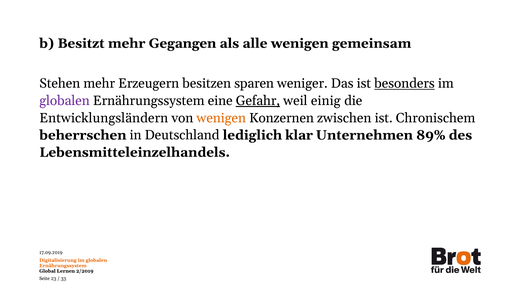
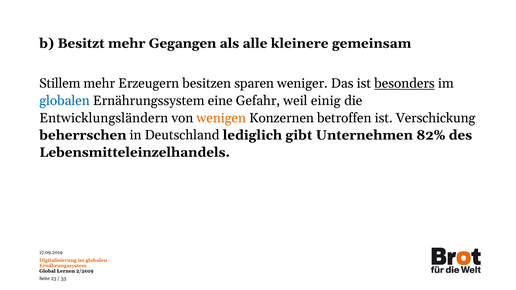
alle wenigen: wenigen -> kleinere
Stehen: Stehen -> Stillem
globalen at (65, 101) colour: purple -> blue
Gefahr underline: present -> none
zwischen: zwischen -> betroffen
Chronischem: Chronischem -> Verschickung
klar: klar -> gibt
89%: 89% -> 82%
